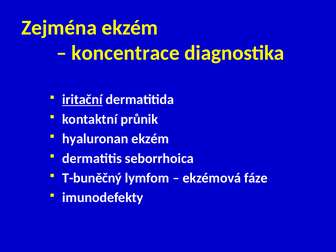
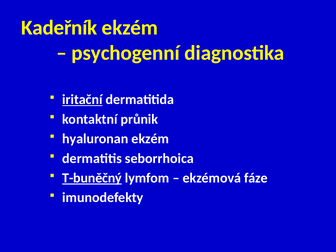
Zejména: Zejména -> Kadeřník
koncentrace: koncentrace -> psychogenní
T-buněčný underline: none -> present
